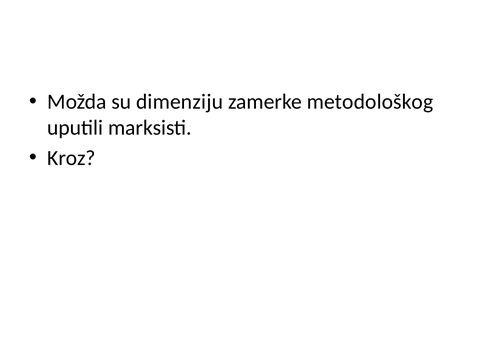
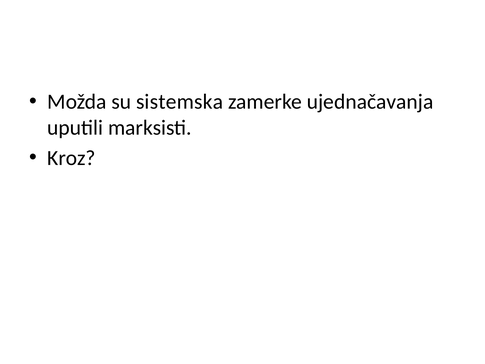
dimenziju: dimenziju -> sistemska
metodološkog: metodološkog -> ujednačavanja
